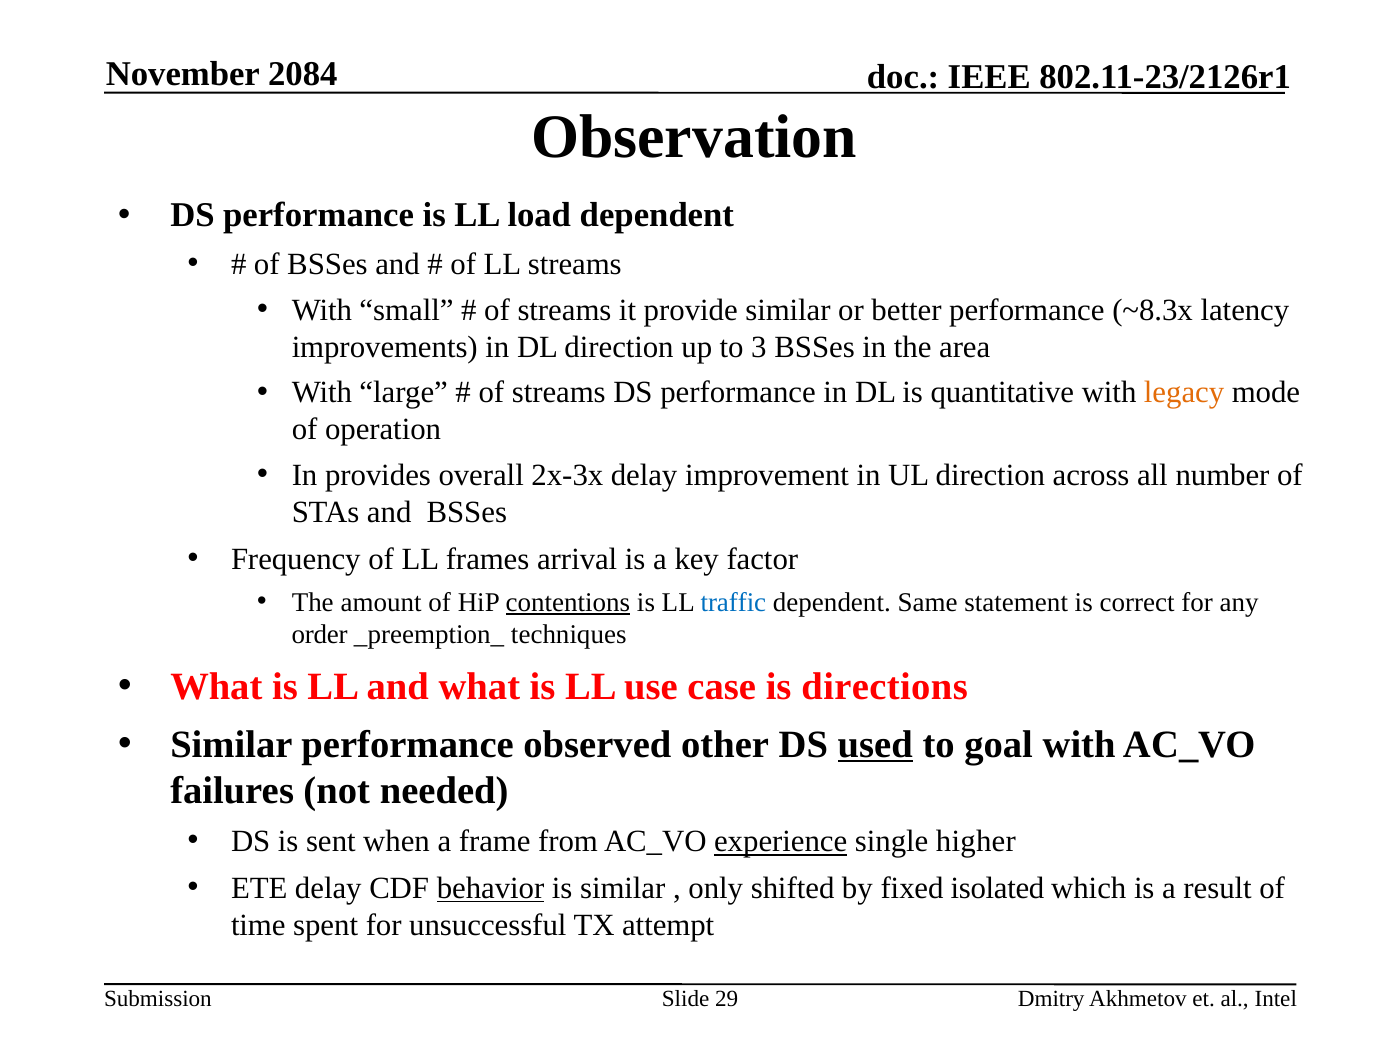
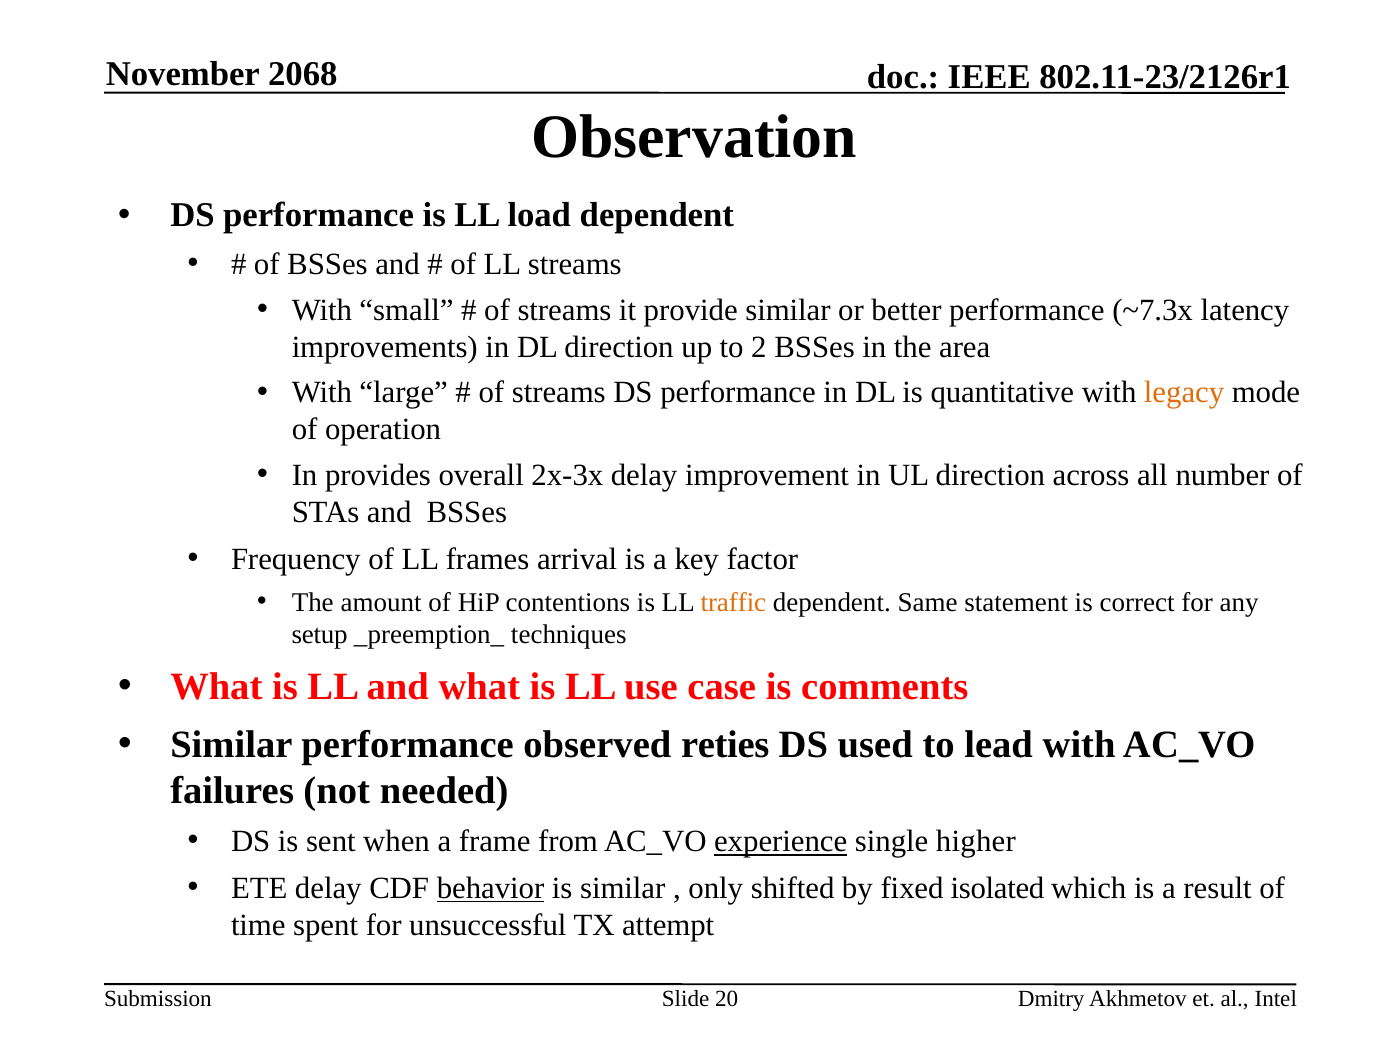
2084: 2084 -> 2068
~8.3x: ~8.3x -> ~7.3x
3: 3 -> 2
contentions underline: present -> none
traffic colour: blue -> orange
order: order -> setup
directions: directions -> comments
other: other -> reties
used underline: present -> none
goal: goal -> lead
29: 29 -> 20
